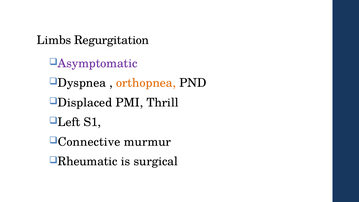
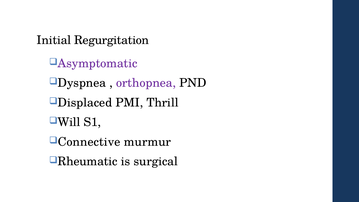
Limbs: Limbs -> Initial
orthopnea colour: orange -> purple
Left: Left -> Will
